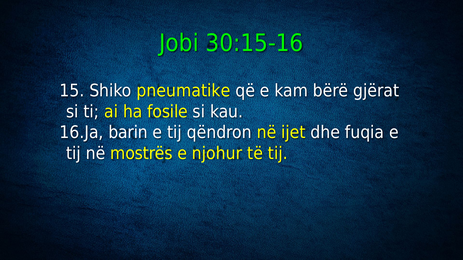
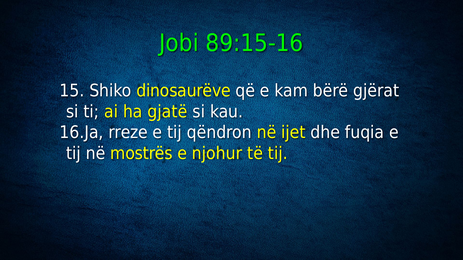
30:15-16: 30:15-16 -> 89:15-16
pneumatike: pneumatike -> dinosaurëve
fosile: fosile -> gjatë
barin: barin -> rreze
